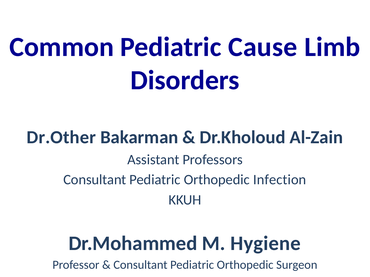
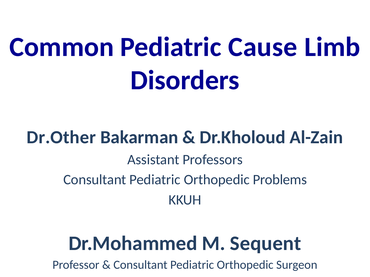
Infection: Infection -> Problems
Hygiene: Hygiene -> Sequent
